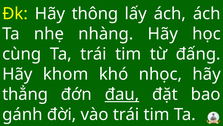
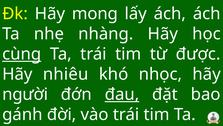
thông: thông -> mong
cùng underline: none -> present
đấng: đấng -> được
khom: khom -> nhiêu
thẳng: thẳng -> người
